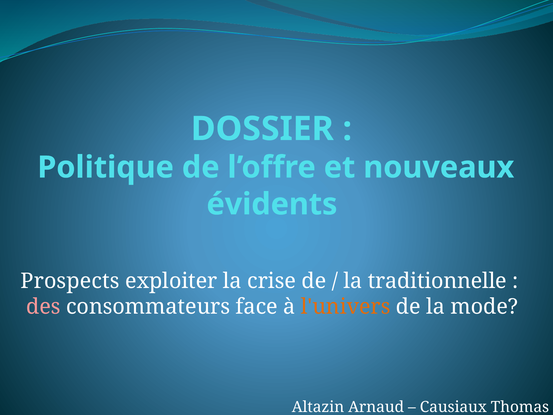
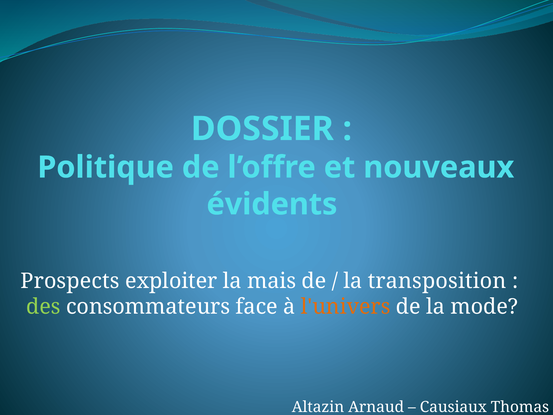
crise: crise -> mais
traditionnelle: traditionnelle -> transposition
des colour: pink -> light green
